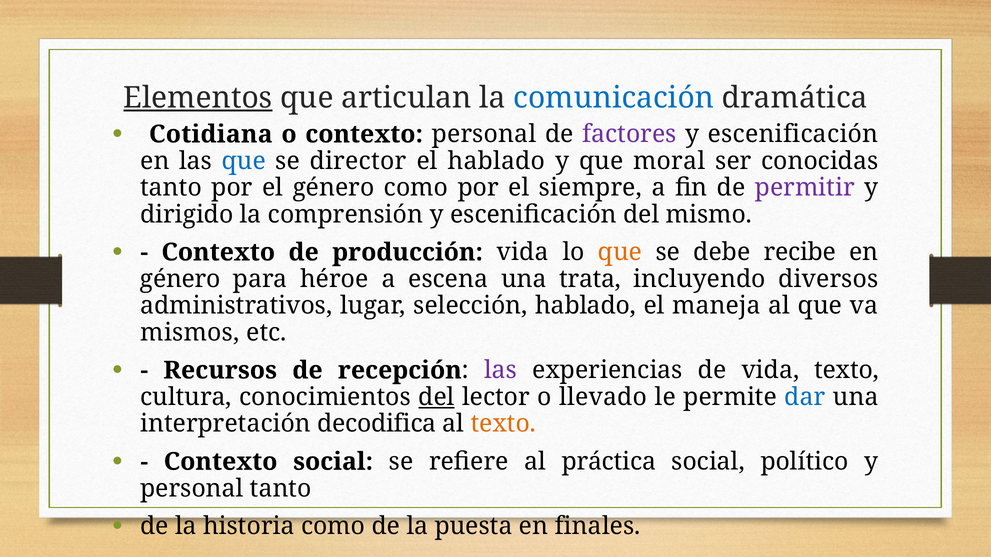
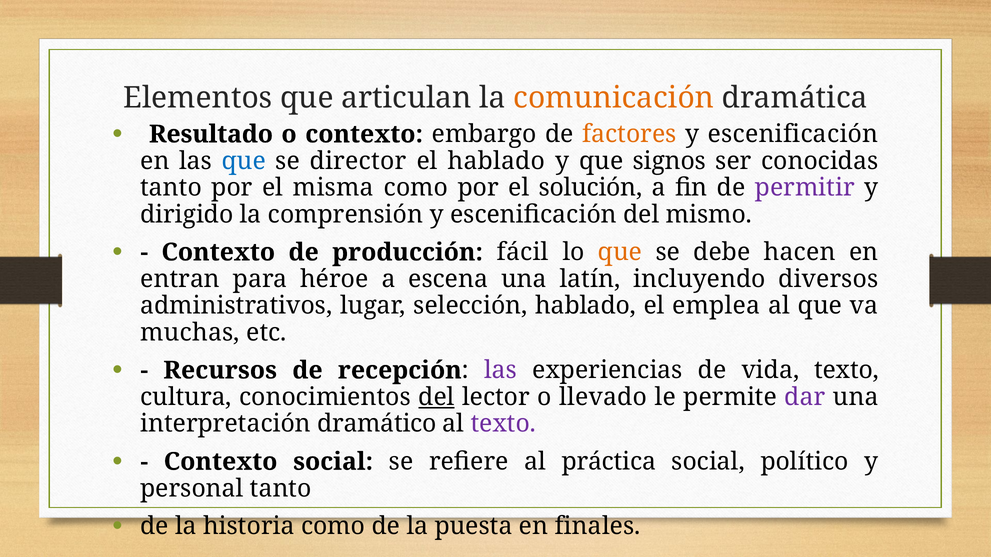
Elementos underline: present -> none
comunicación colour: blue -> orange
Cotidiana: Cotidiana -> Resultado
contexto personal: personal -> embargo
factores colour: purple -> orange
moral: moral -> signos
el género: género -> misma
siempre: siempre -> solución
producción vida: vida -> fácil
recibe: recibe -> hacen
género at (180, 279): género -> entran
trata: trata -> latín
maneja: maneja -> emplea
mismos: mismos -> muchas
dar colour: blue -> purple
decodifica: decodifica -> dramático
texto at (503, 424) colour: orange -> purple
